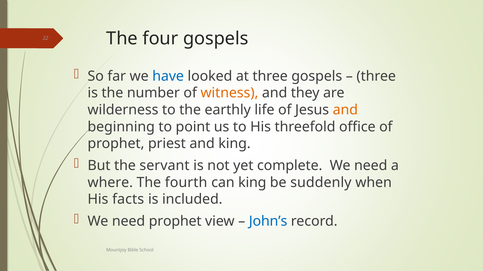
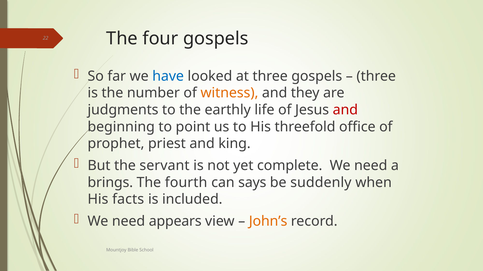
wilderness: wilderness -> judgments
and at (345, 110) colour: orange -> red
where: where -> brings
can king: king -> says
need prophet: prophet -> appears
John’s colour: blue -> orange
